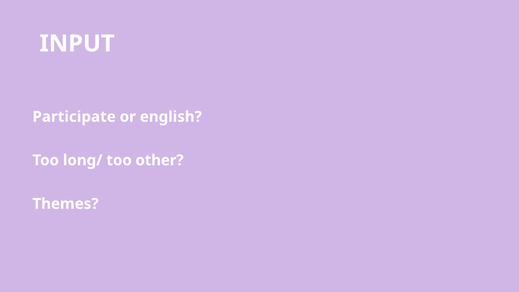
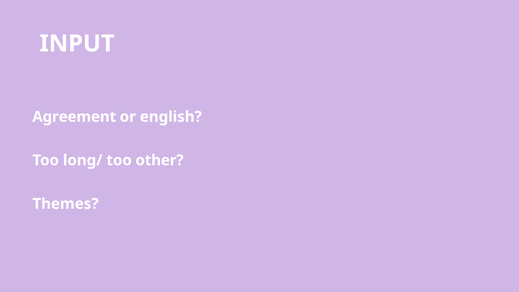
Participate: Participate -> Agreement
